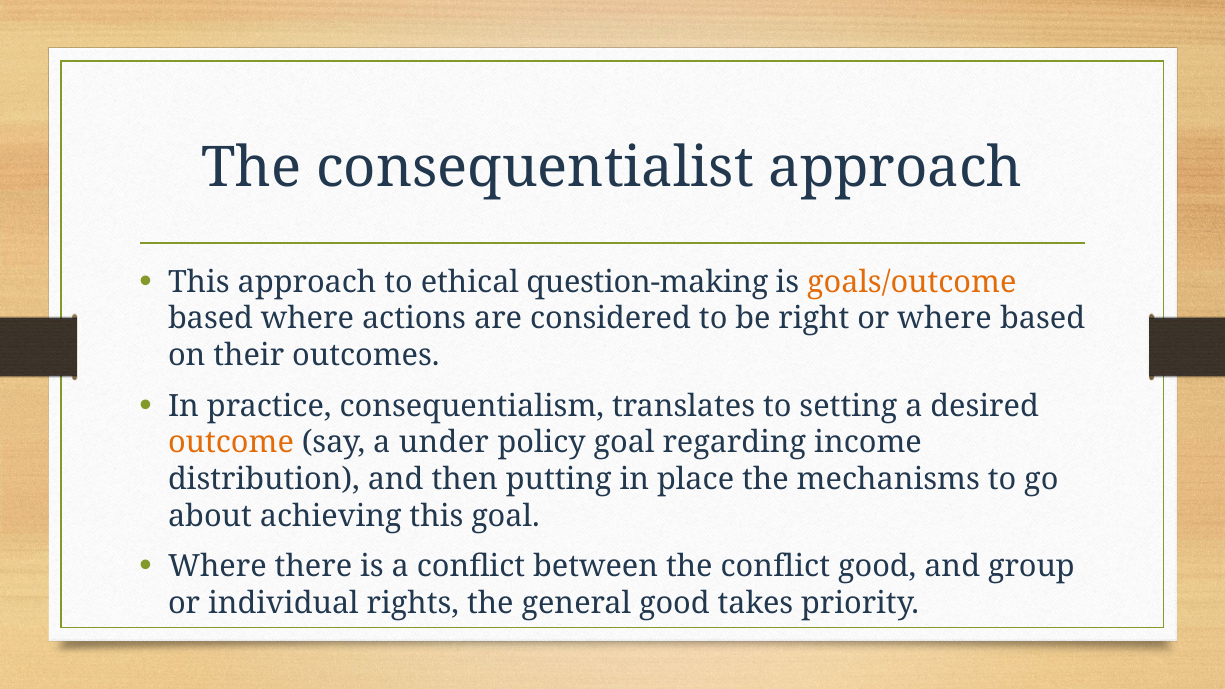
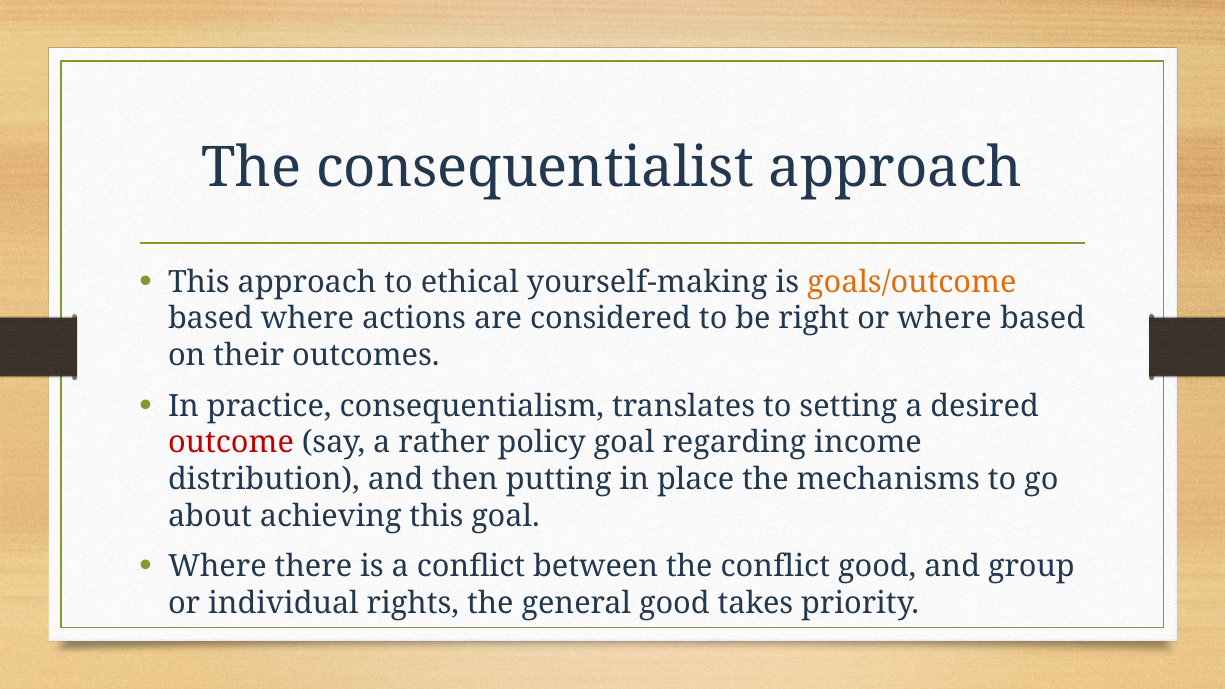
question-making: question-making -> yourself-making
outcome colour: orange -> red
under: under -> rather
